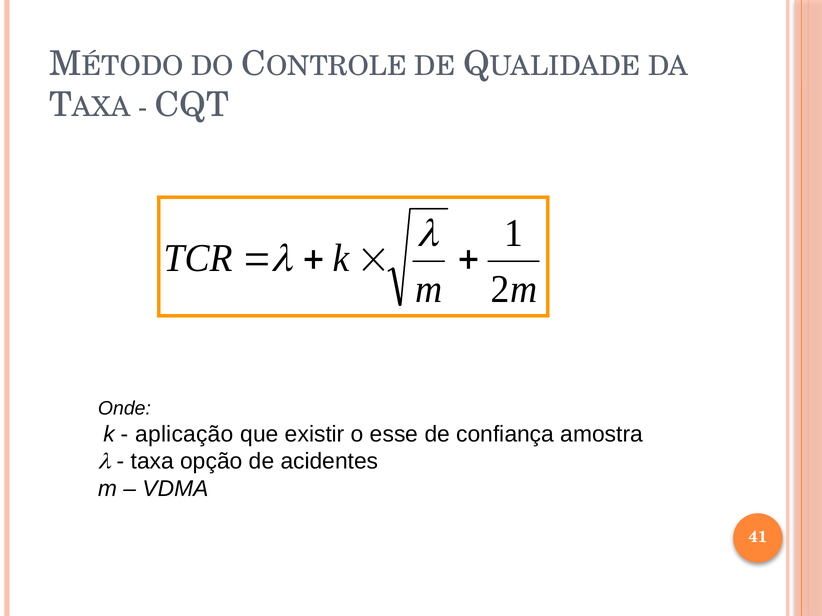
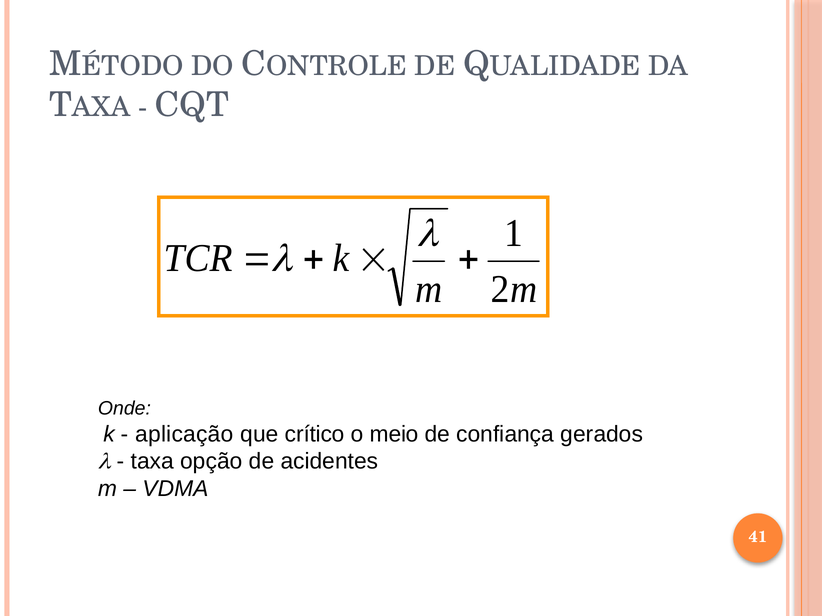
existir: existir -> crítico
esse: esse -> meio
amostra: amostra -> gerados
